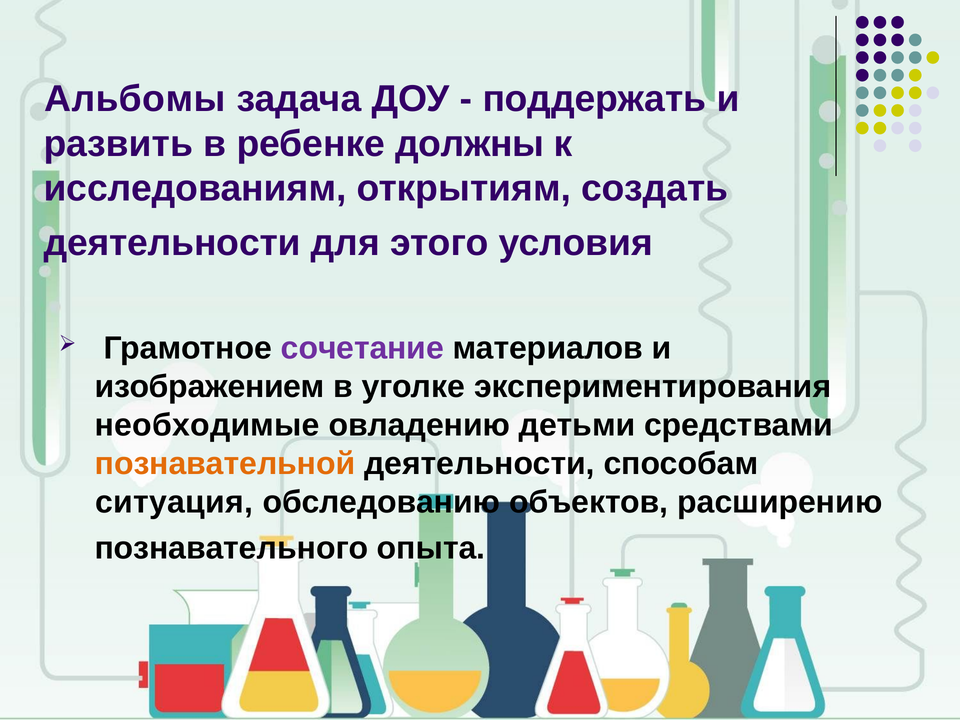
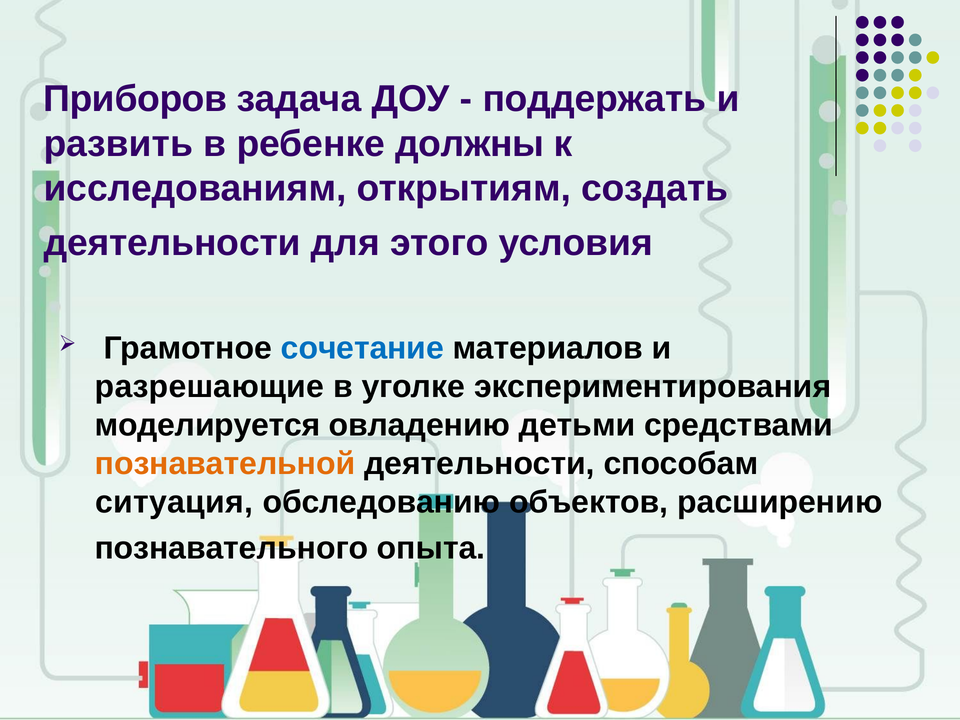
Альбомы: Альбомы -> Приборов
сочетание colour: purple -> blue
изображением: изображением -> разрешающие
необходимые: необходимые -> моделируется
